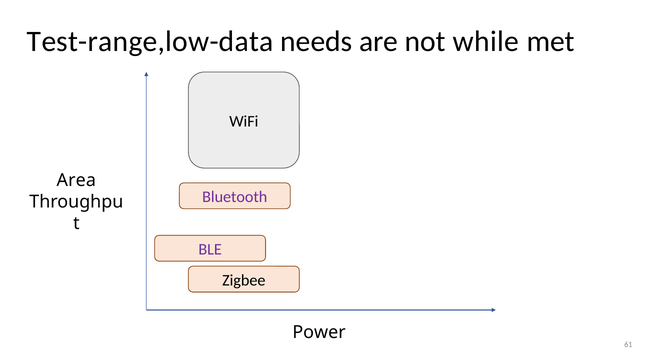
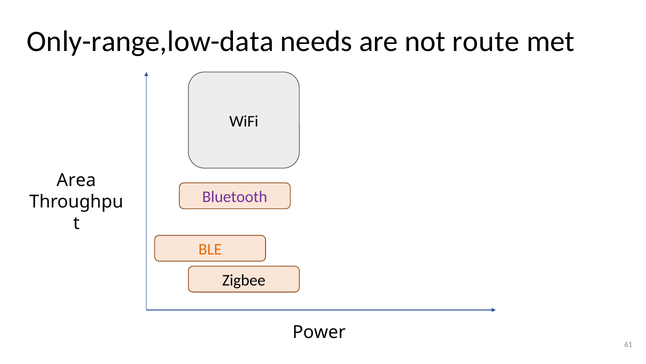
Test-range,low-data: Test-range,low-data -> Only-range,low-data
while: while -> route
BLE colour: purple -> orange
